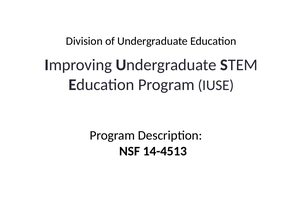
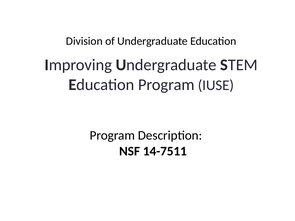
14-4513: 14-4513 -> 14-7511
